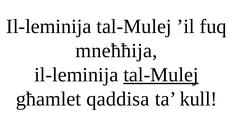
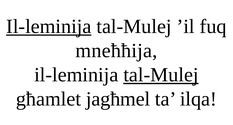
Il-leminija at (49, 27) underline: none -> present
qaddisa: qaddisa -> jagħmel
kull: kull -> ilqa
